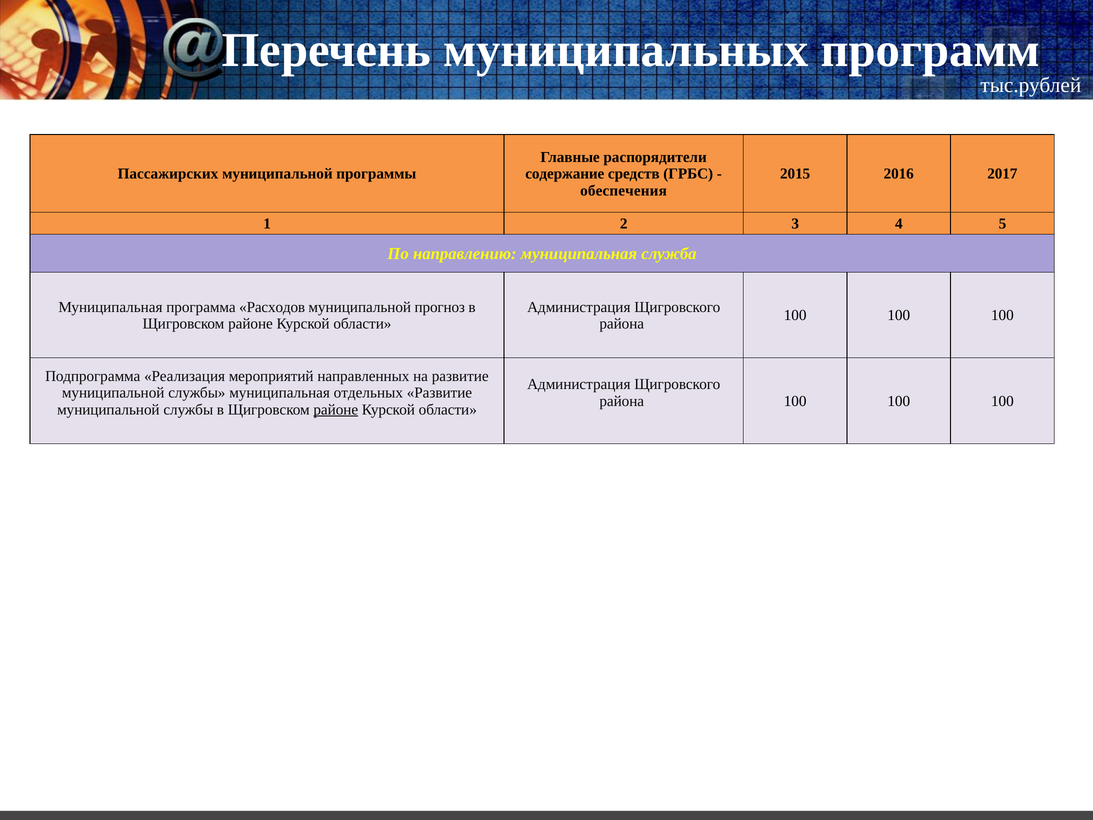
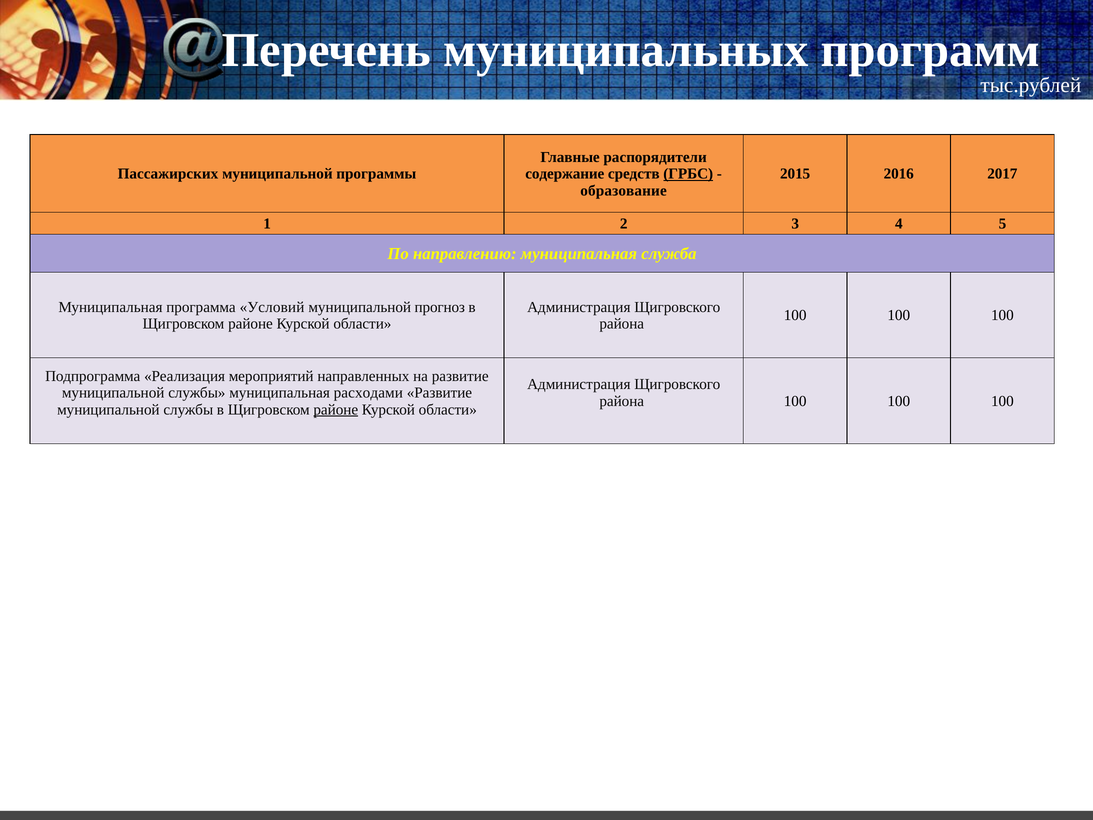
ГРБС underline: none -> present
обеспечения: обеспечения -> образование
Расходов: Расходов -> Условий
отдельных: отдельных -> расходами
